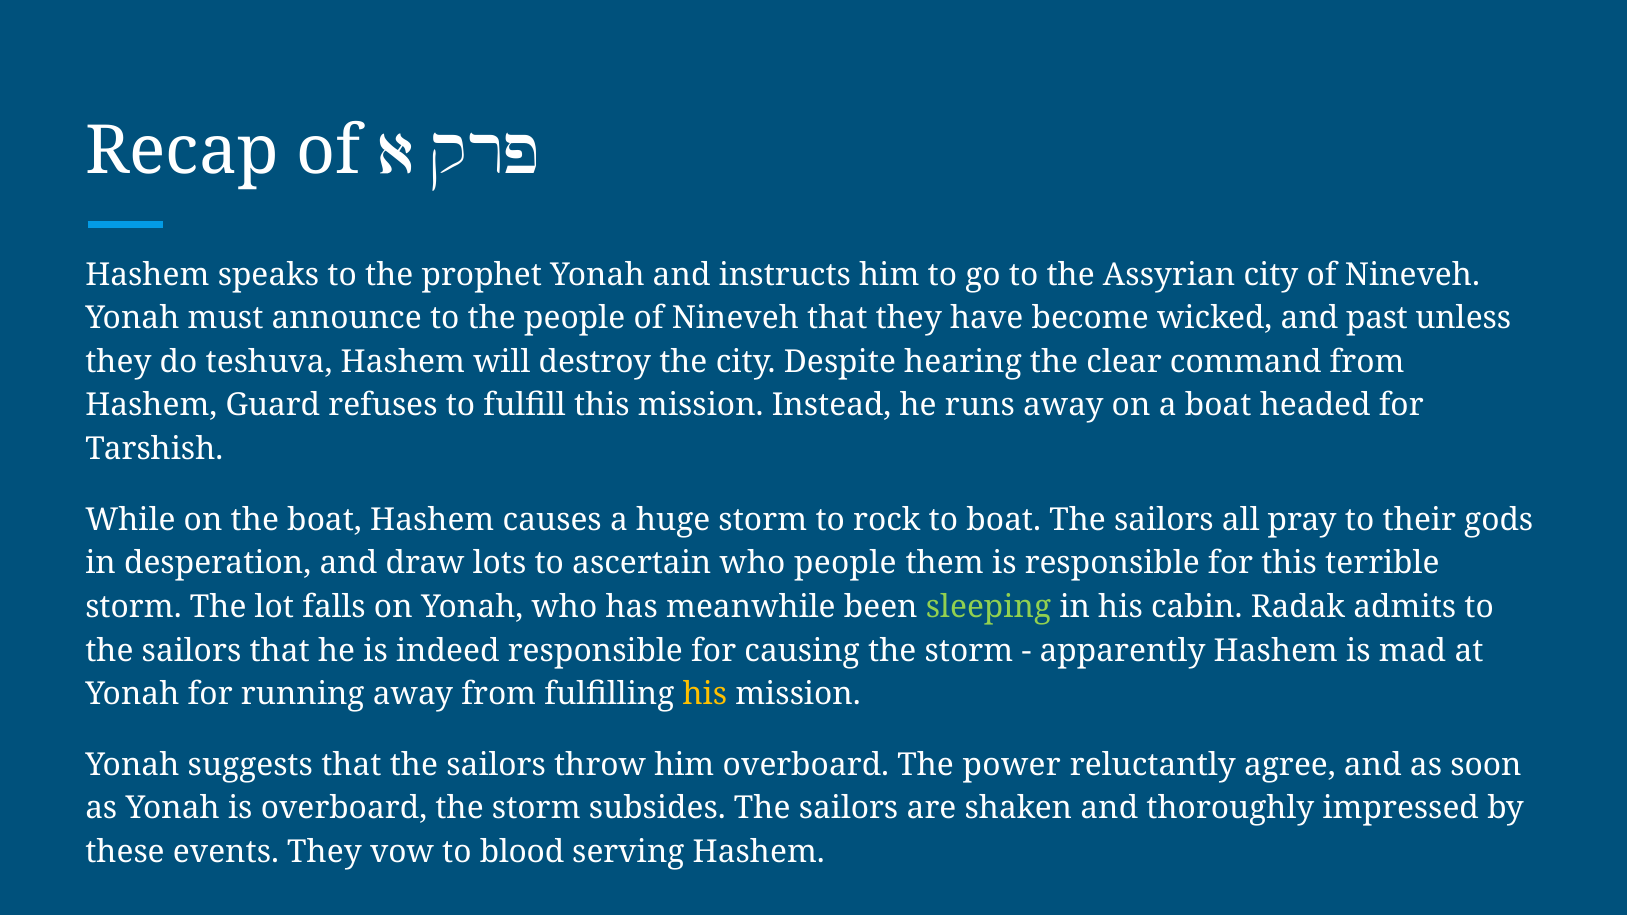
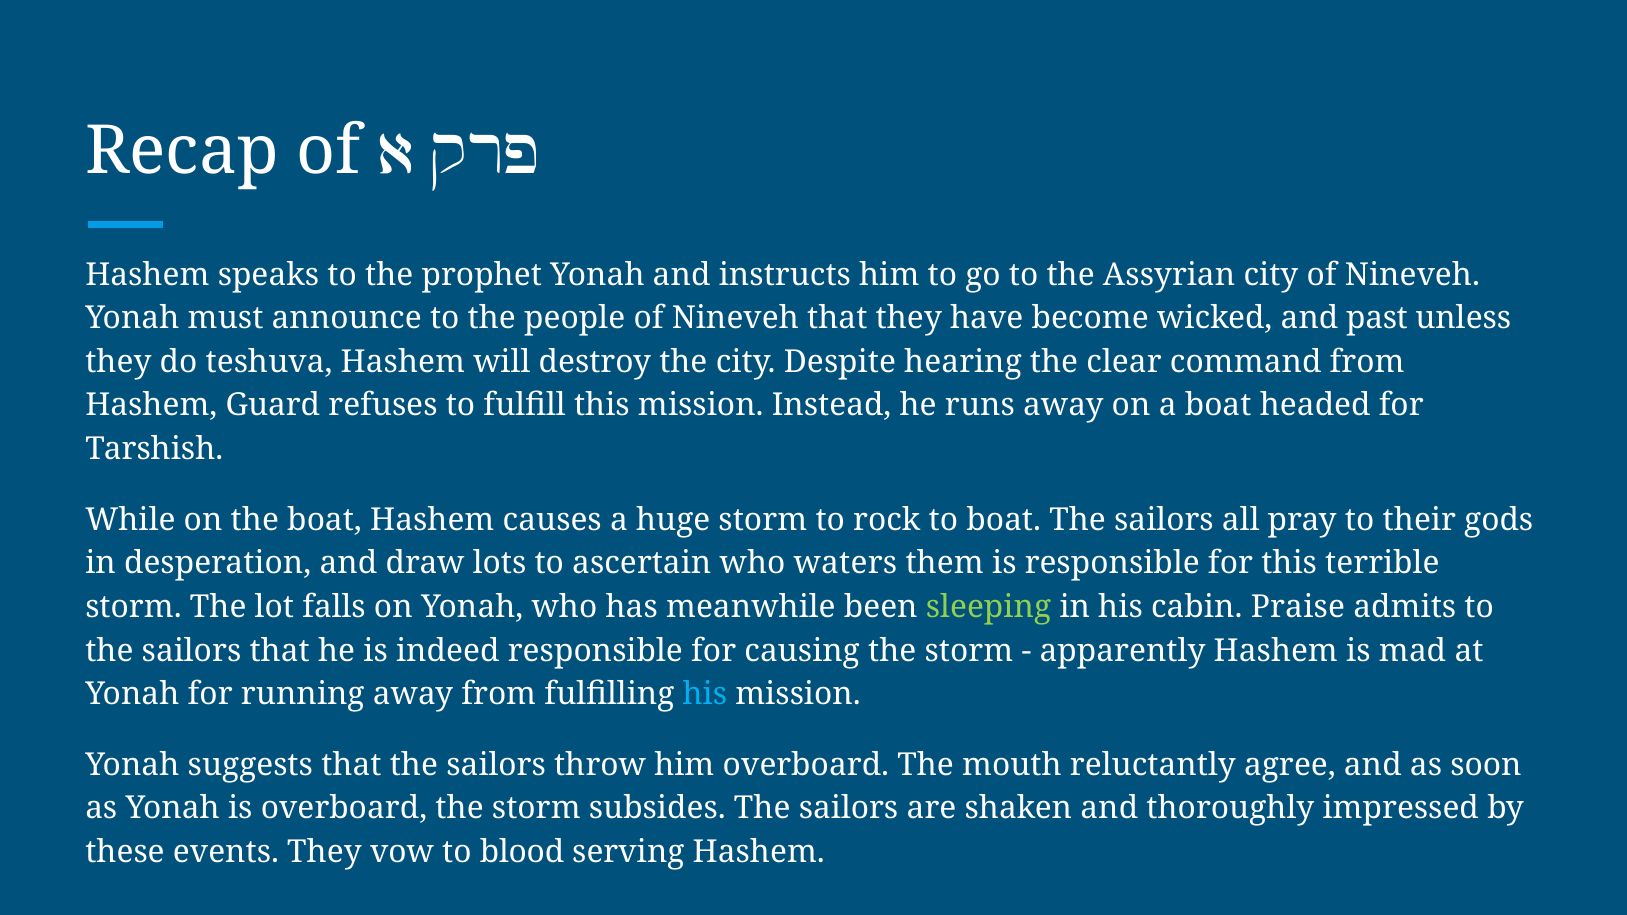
who people: people -> waters
Radak: Radak -> Praise
his at (705, 694) colour: yellow -> light blue
power: power -> mouth
